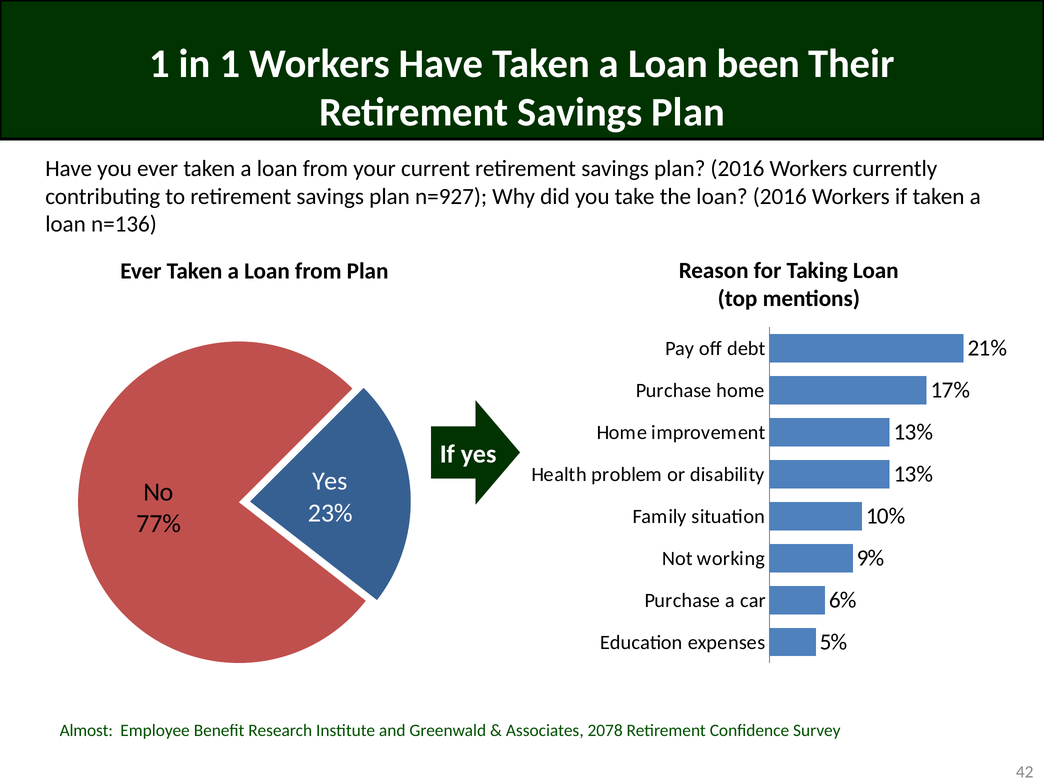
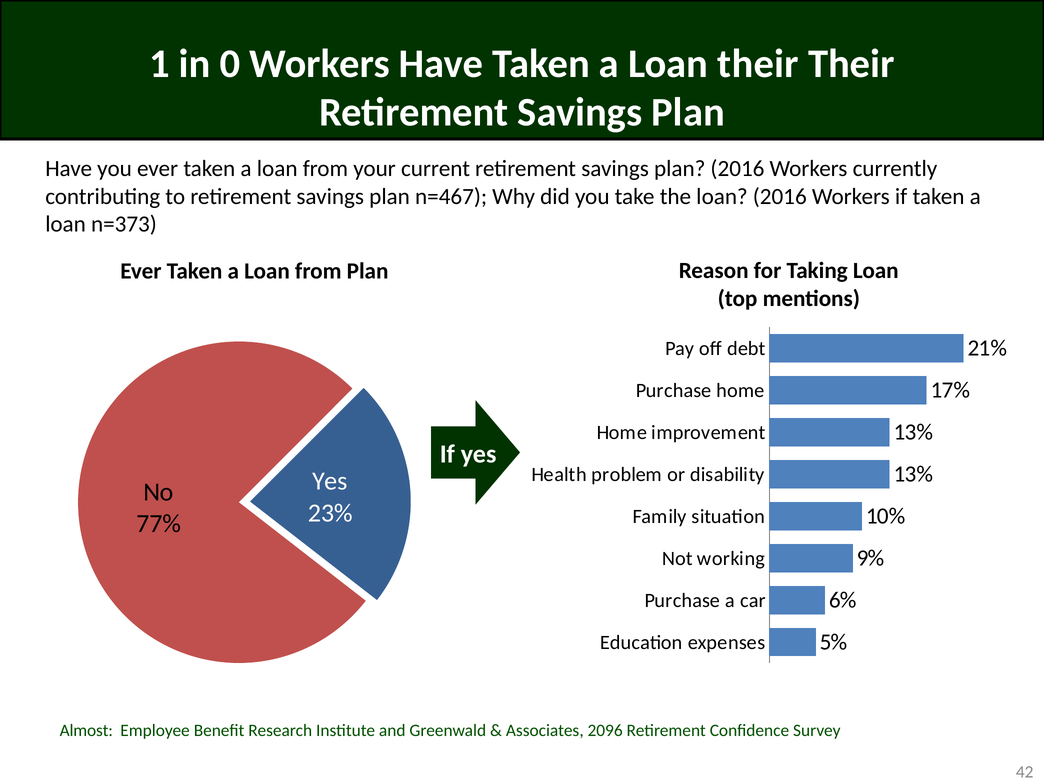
in 1: 1 -> 0
Loan been: been -> their
n=927: n=927 -> n=467
n=136: n=136 -> n=373
2078: 2078 -> 2096
